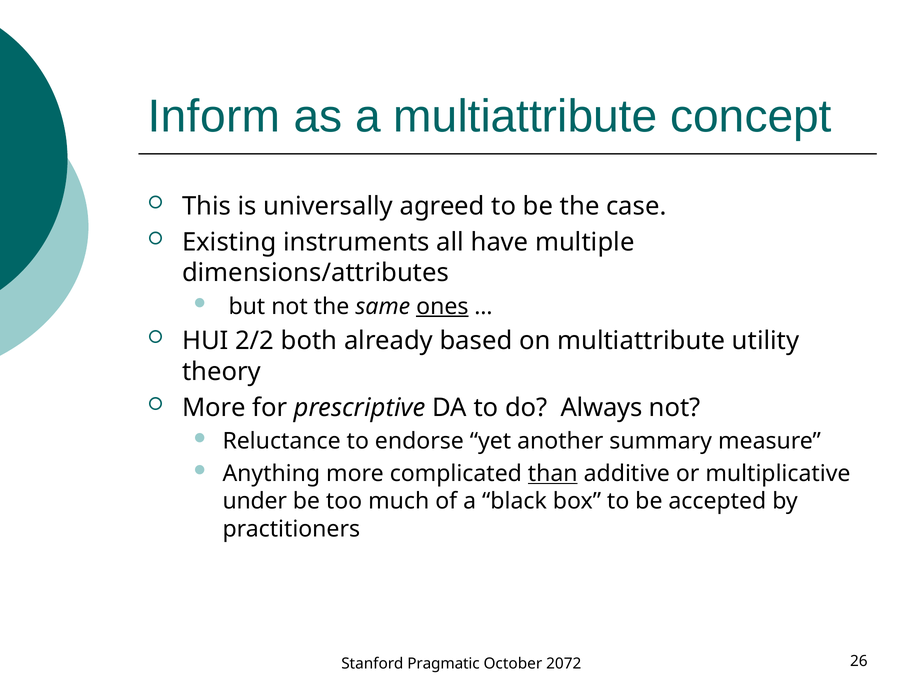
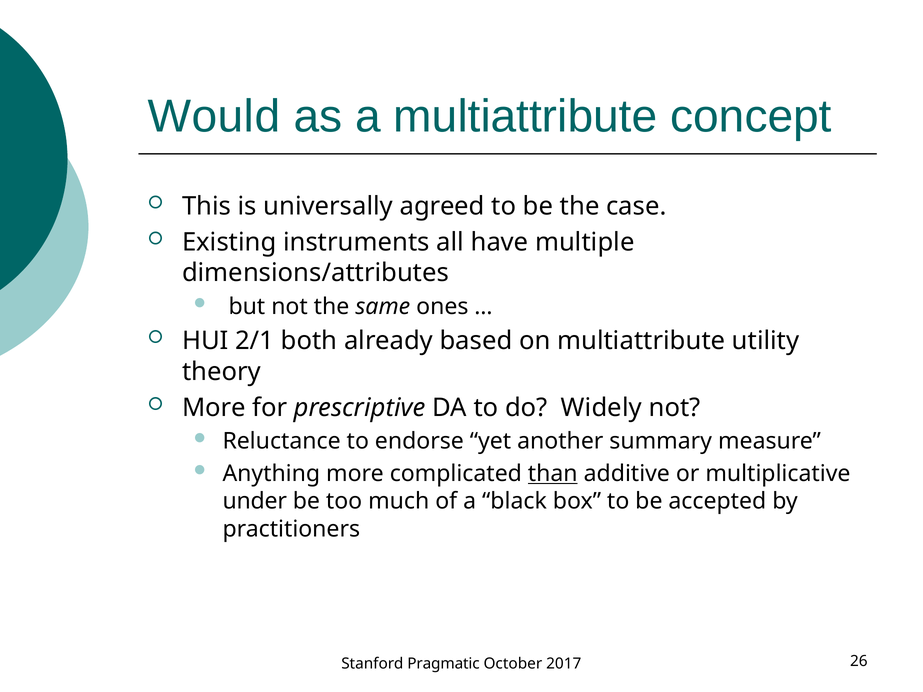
Inform: Inform -> Would
ones underline: present -> none
2/2: 2/2 -> 2/1
Always: Always -> Widely
2072: 2072 -> 2017
